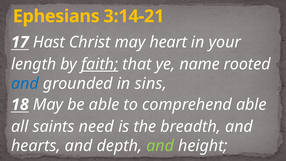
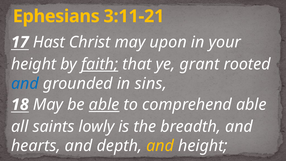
3:14-21: 3:14-21 -> 3:11-21
heart: heart -> upon
length at (34, 64): length -> height
name: name -> grant
able at (104, 105) underline: none -> present
need: need -> lowly
and at (160, 146) colour: light green -> yellow
